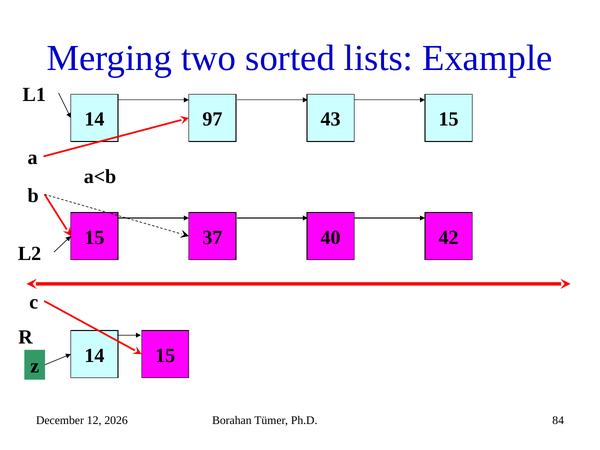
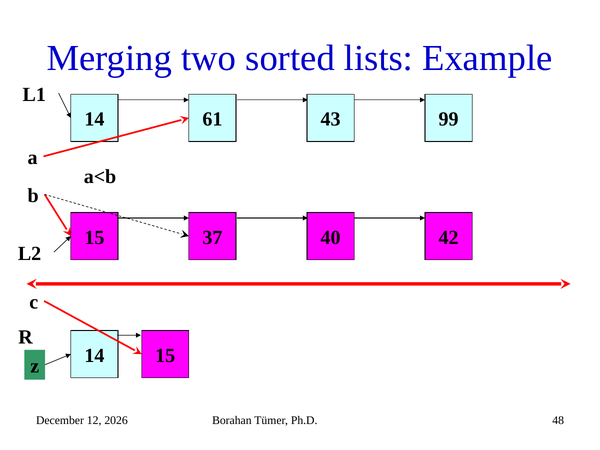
97: 97 -> 61
43 15: 15 -> 99
84: 84 -> 48
